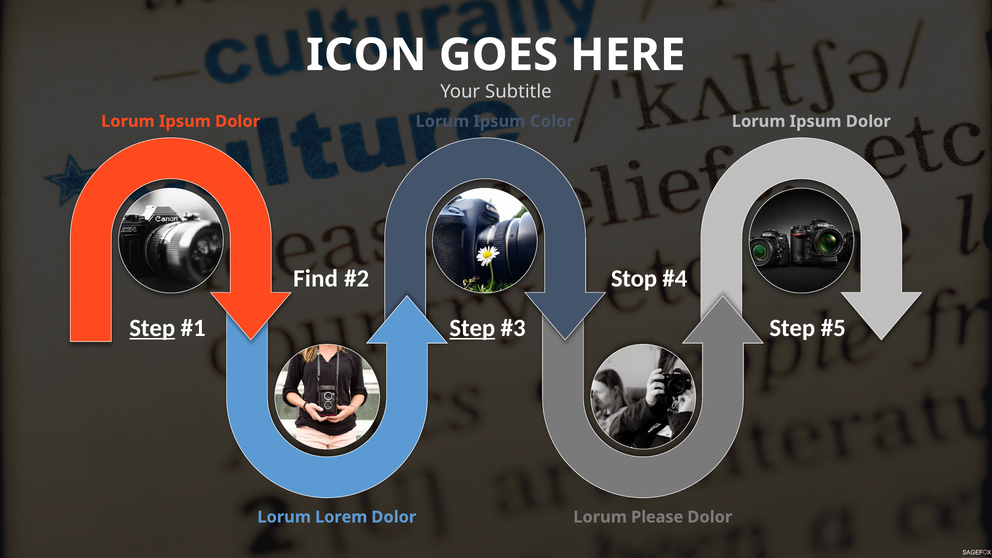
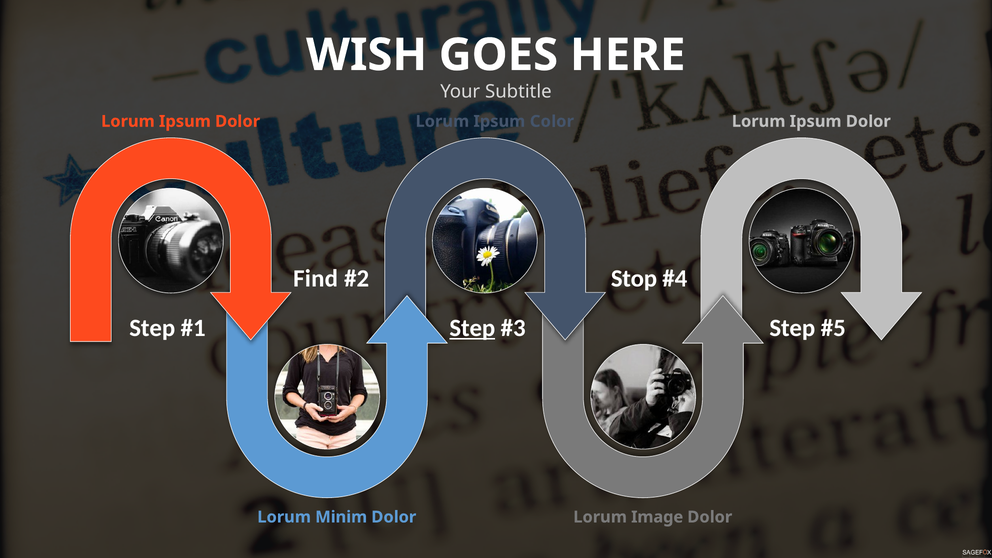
ICON: ICON -> WISH
Step at (152, 328) underline: present -> none
Lorem: Lorem -> Minim
Please: Please -> Image
